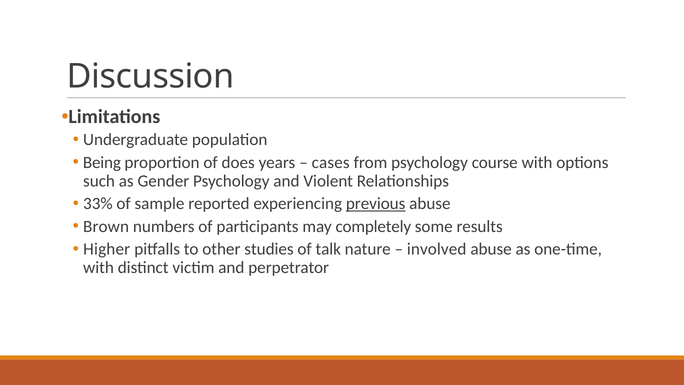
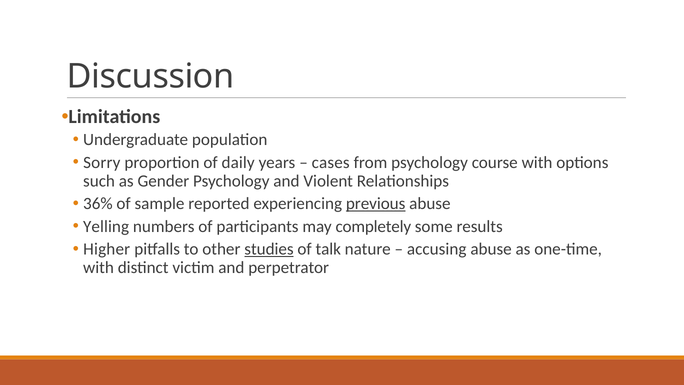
Being: Being -> Sorry
does: does -> daily
33%: 33% -> 36%
Brown: Brown -> Yelling
studies underline: none -> present
involved: involved -> accusing
